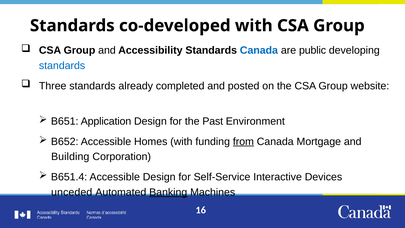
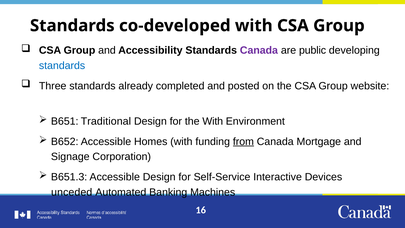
Canada at (259, 50) colour: blue -> purple
Application: Application -> Traditional
the Past: Past -> With
Building: Building -> Signage
B651.4: B651.4 -> B651.3
Banking underline: present -> none
